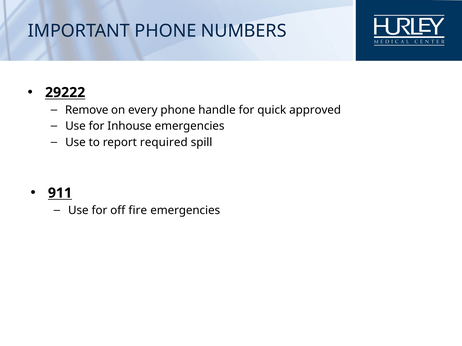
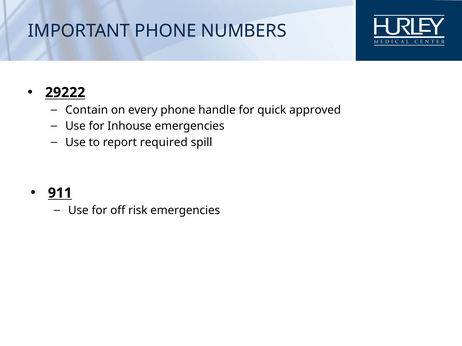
Remove: Remove -> Contain
fire: fire -> risk
